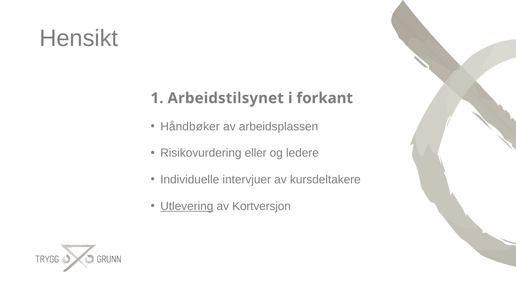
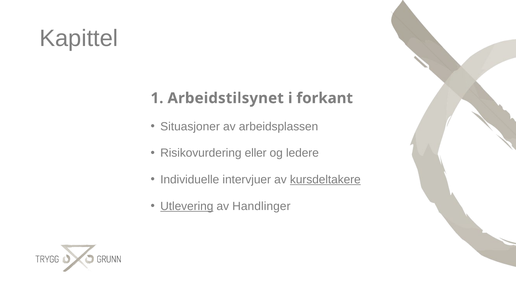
Hensikt: Hensikt -> Kapittel
Håndbøker: Håndbøker -> Situasjoner
kursdeltakere underline: none -> present
Kortversjon: Kortversjon -> Handlinger
